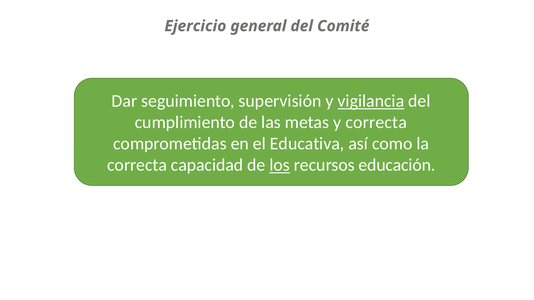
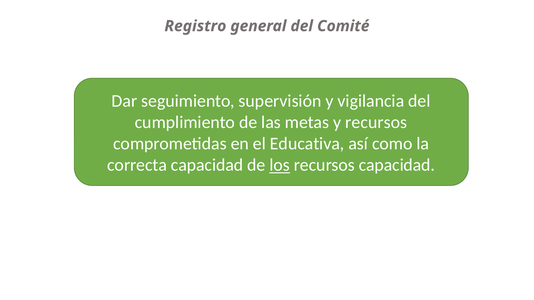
Ejercicio: Ejercicio -> Registro
vigilancia underline: present -> none
y correcta: correcta -> recursos
recursos educación: educación -> capacidad
